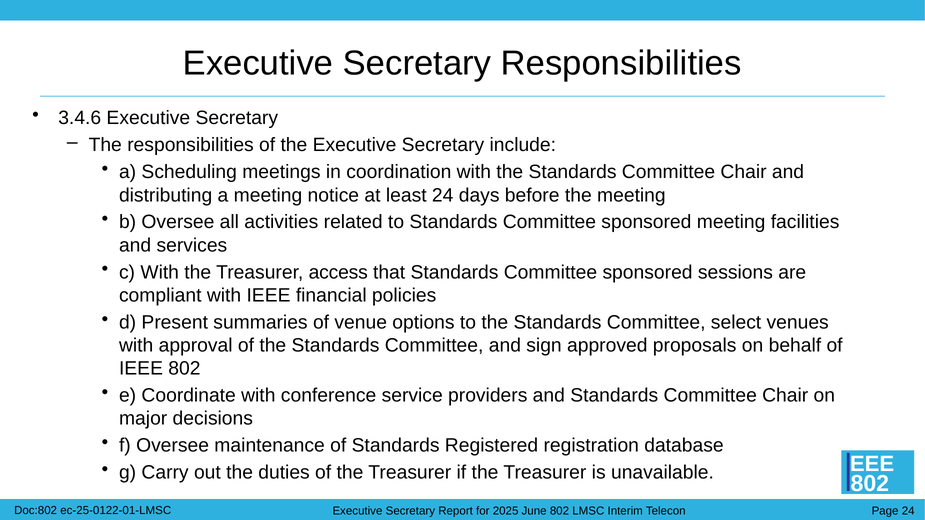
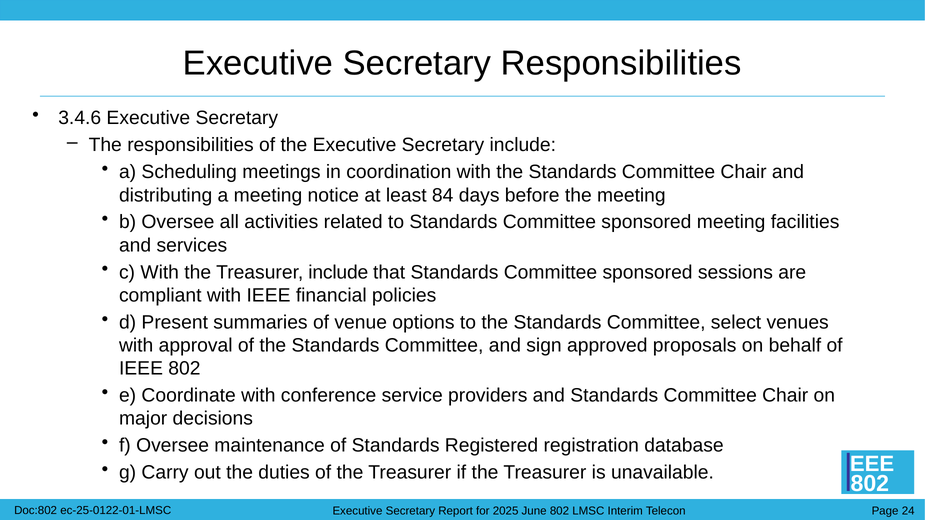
least 24: 24 -> 84
Treasurer access: access -> include
